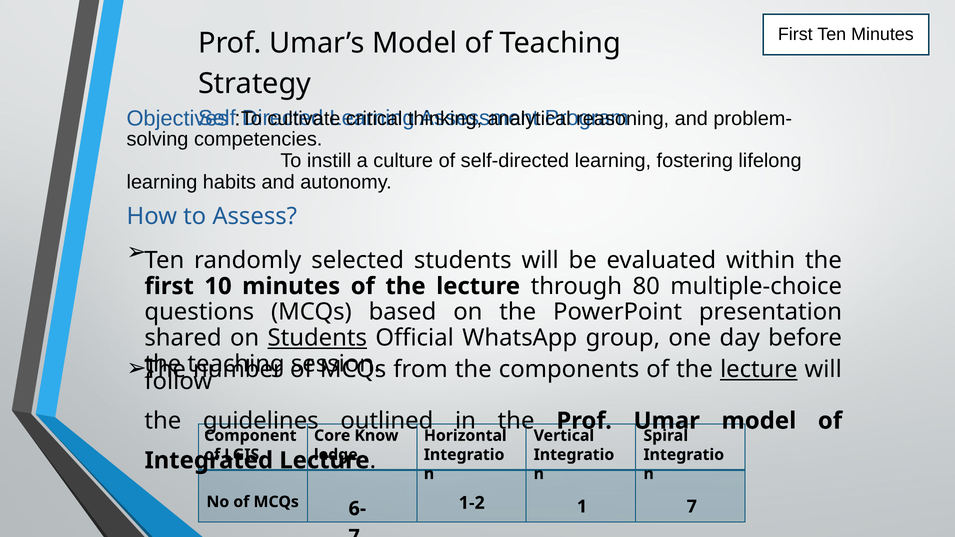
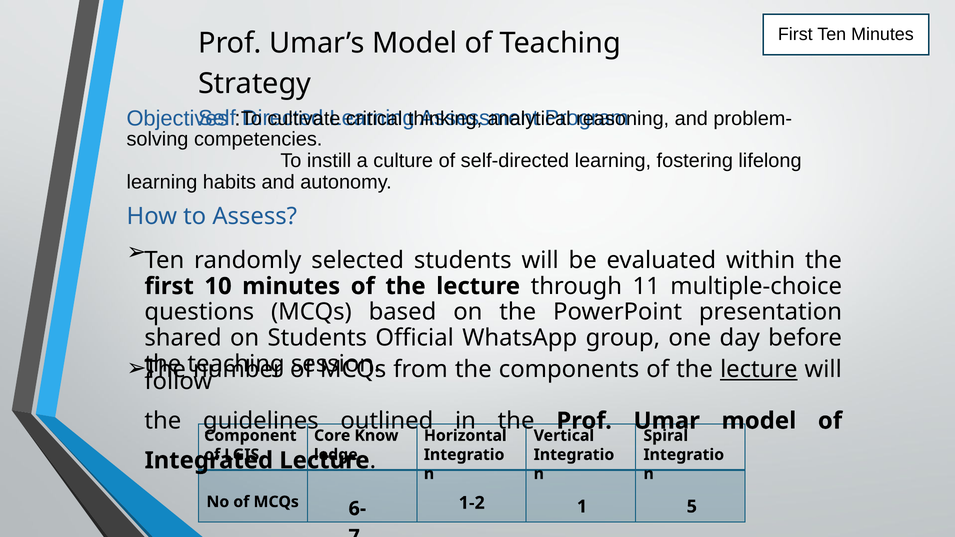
80: 80 -> 11
Students at (317, 338) underline: present -> none
1 7: 7 -> 5
